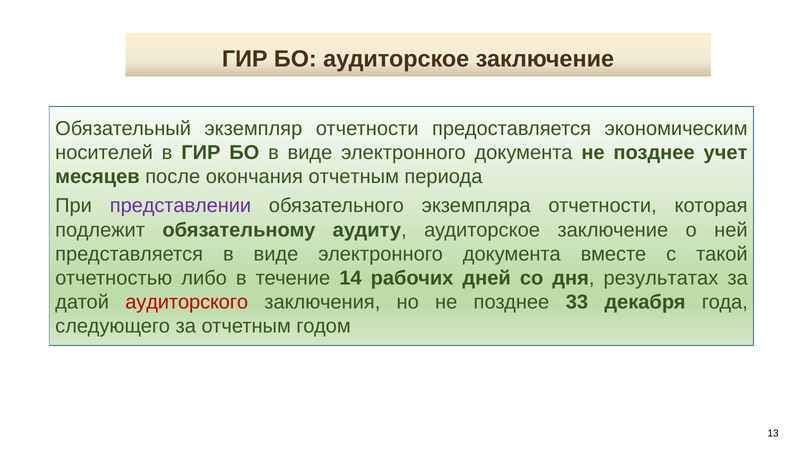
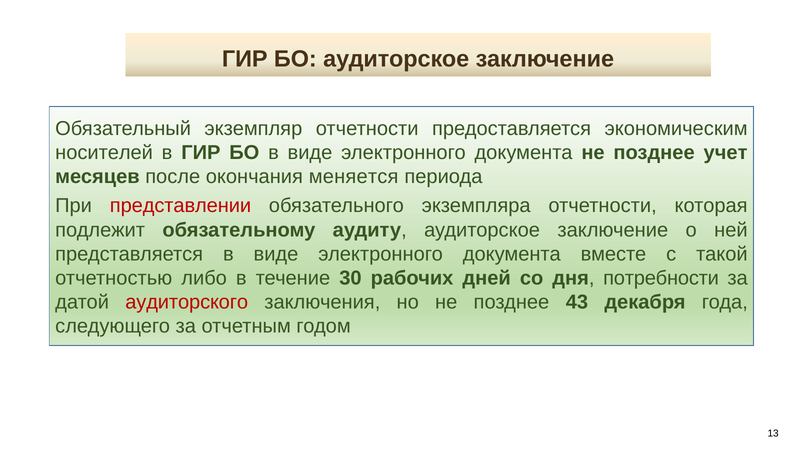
окончания отчетным: отчетным -> меняется
представлении colour: purple -> red
14: 14 -> 30
результатах: результатах -> потребности
33: 33 -> 43
